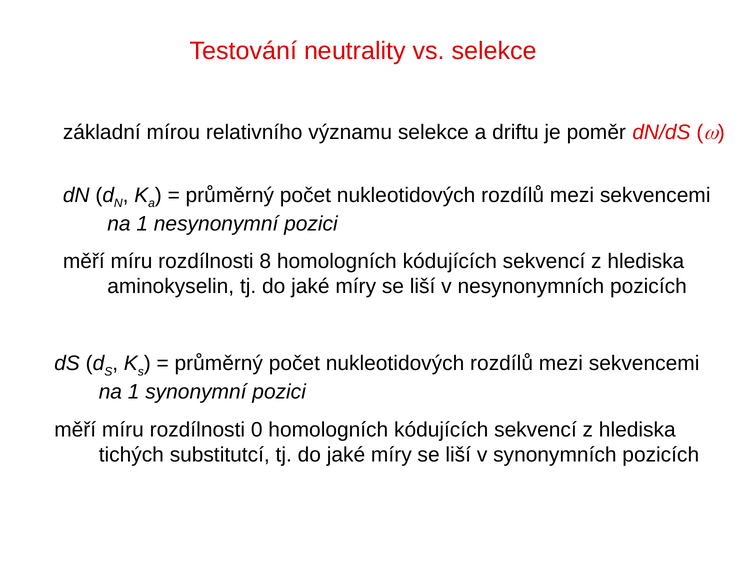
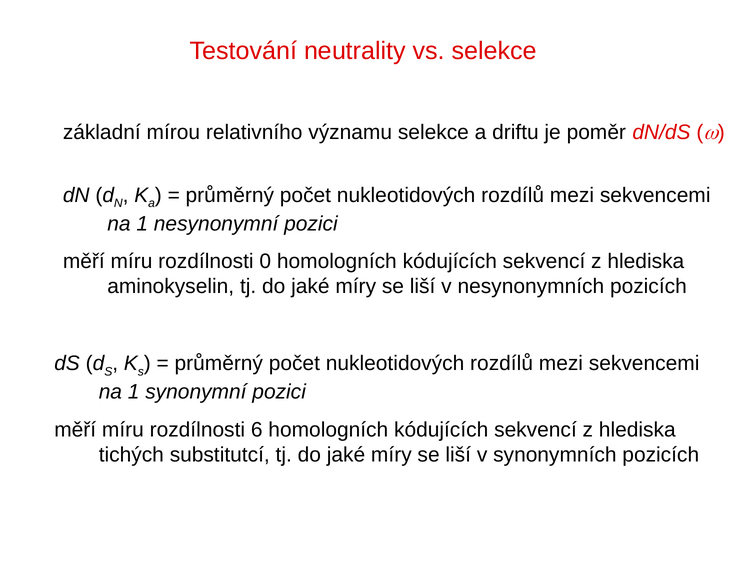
8: 8 -> 0
0: 0 -> 6
